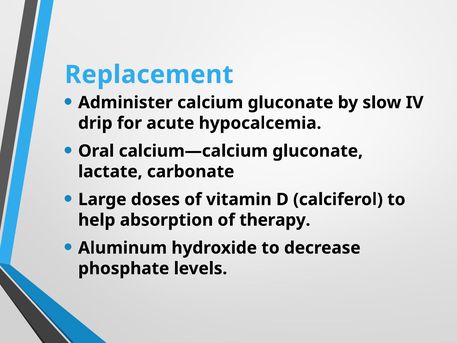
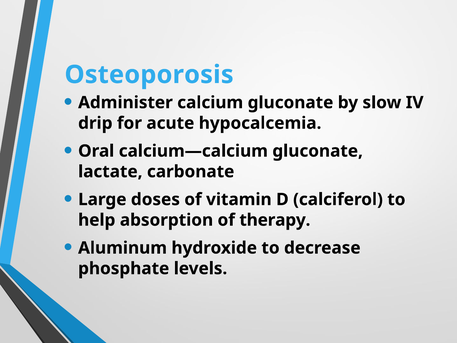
Replacement: Replacement -> Osteoporosis
